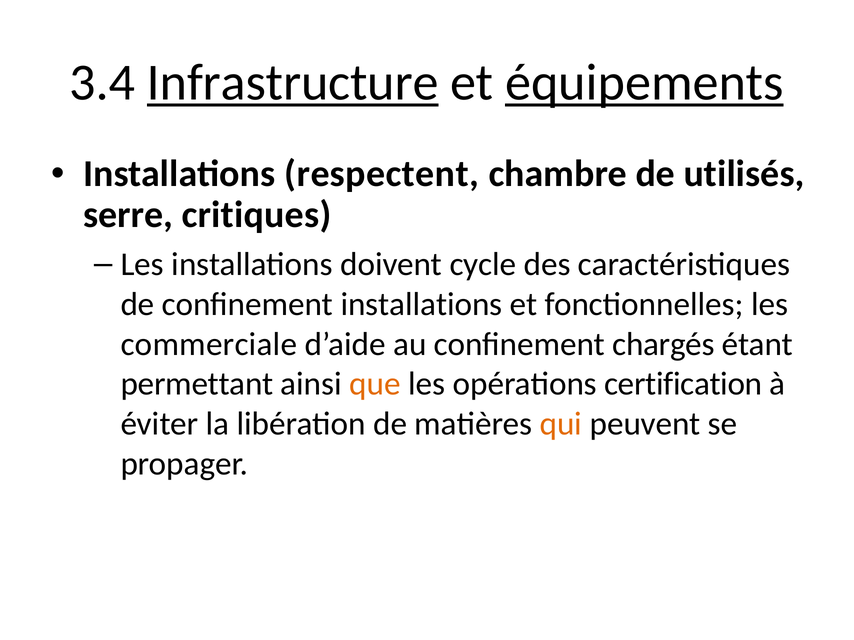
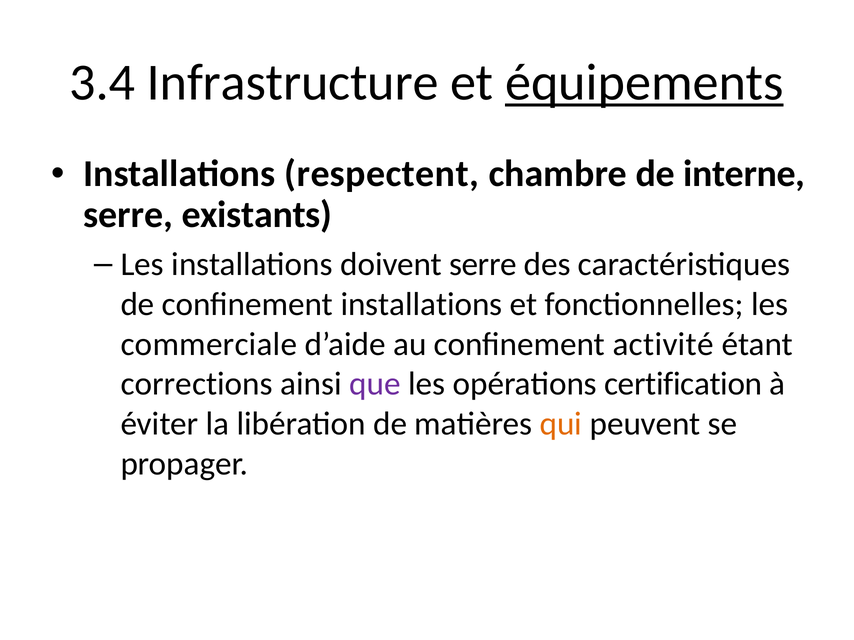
Infrastructure underline: present -> none
utilisés: utilisés -> interne
critiques: critiques -> existants
doivent cycle: cycle -> serre
chargés: chargés -> activité
permettant: permettant -> corrections
que colour: orange -> purple
